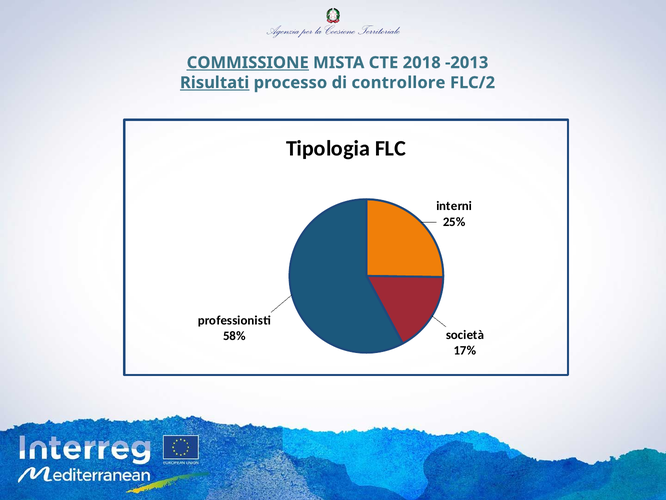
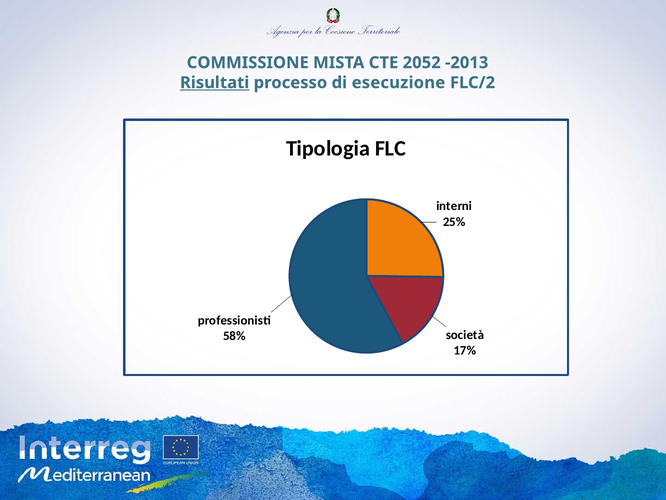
COMMISSIONE underline: present -> none
2018: 2018 -> 2052
controllore: controllore -> esecuzione
